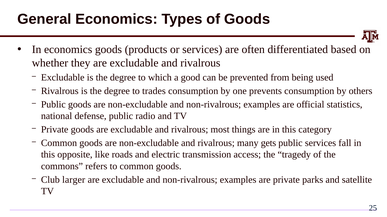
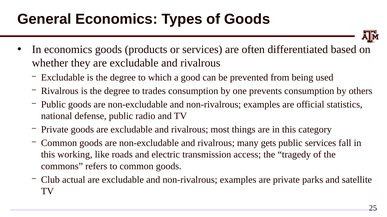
opposite: opposite -> working
larger: larger -> actual
